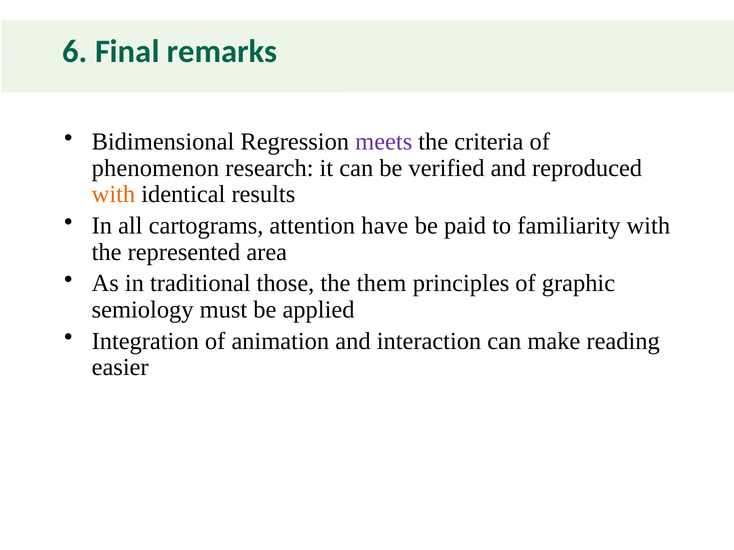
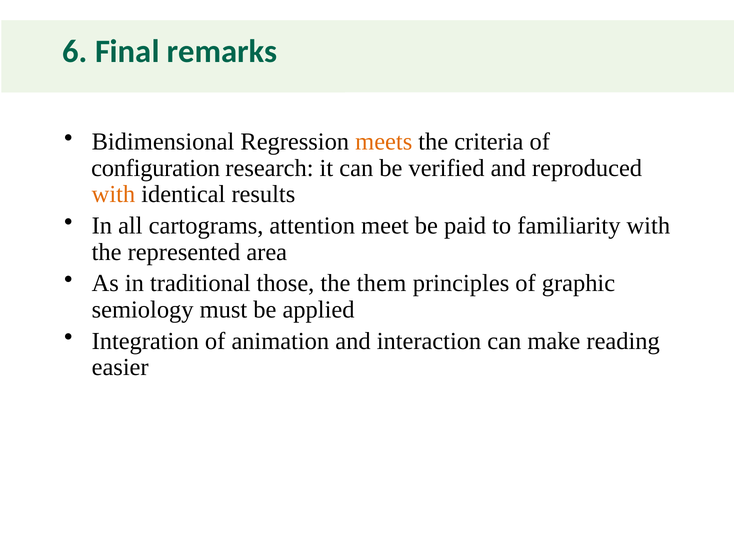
meets colour: purple -> orange
phenomenon: phenomenon -> configuration
have: have -> meet
